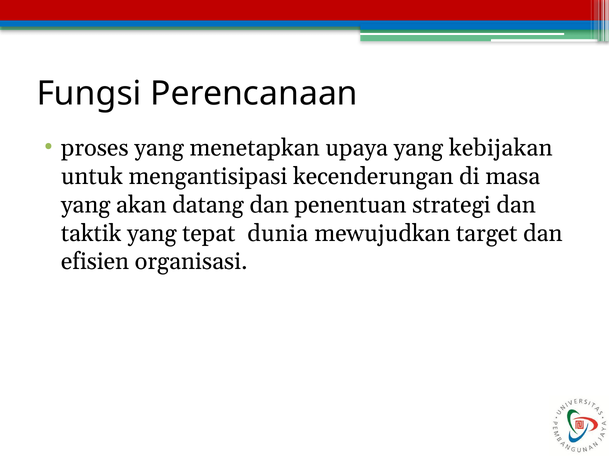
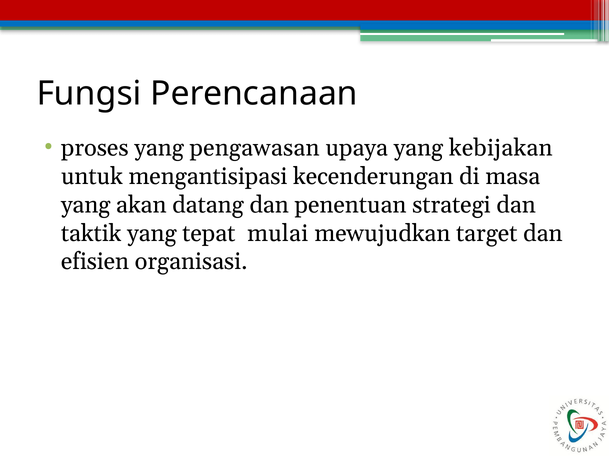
menetapkan: menetapkan -> pengawasan
dunia: dunia -> mulai
